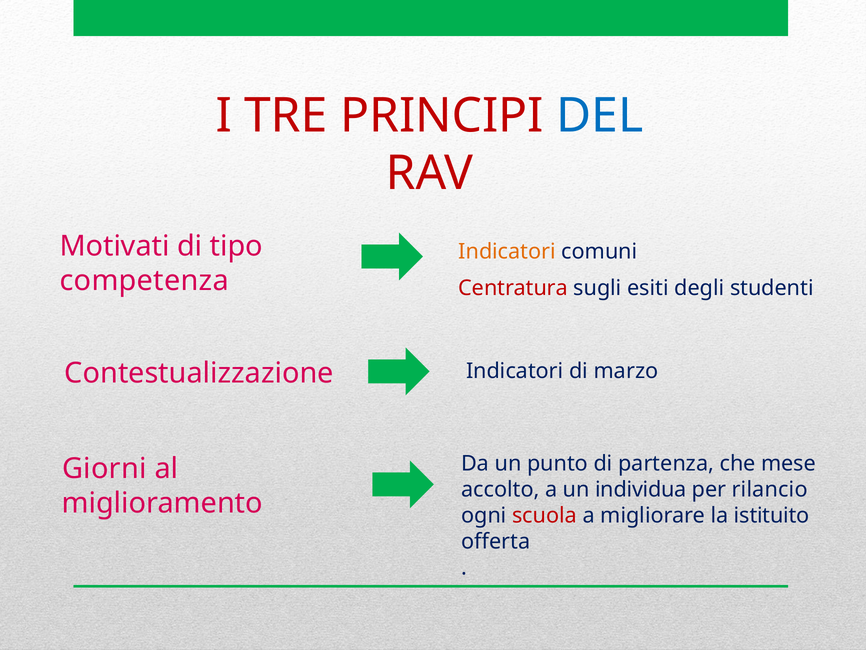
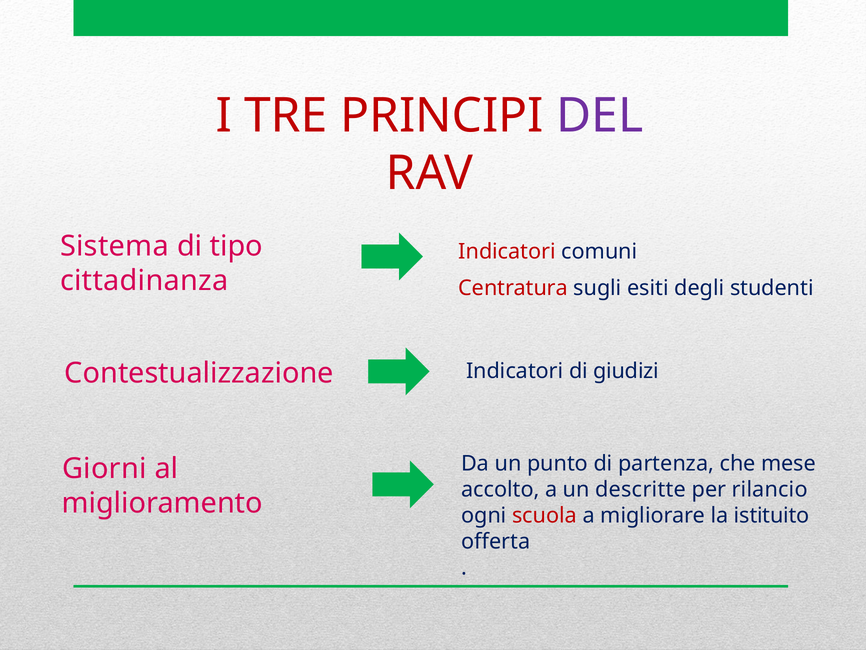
DEL colour: blue -> purple
Motivati: Motivati -> Sistema
Indicatori at (507, 251) colour: orange -> red
competenza: competenza -> cittadinanza
marzo: marzo -> giudizi
individua: individua -> descritte
